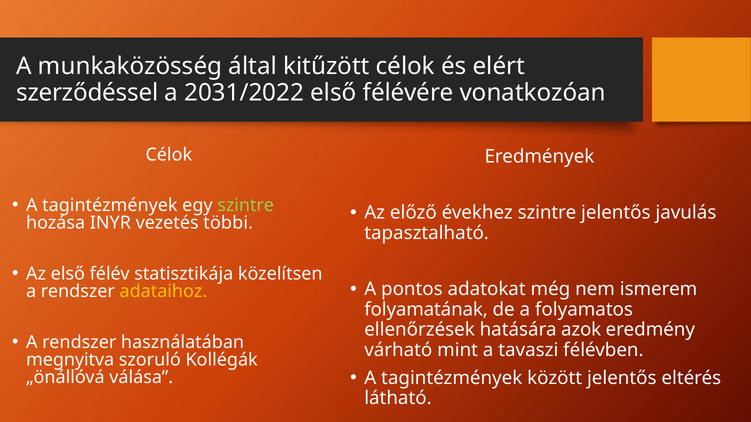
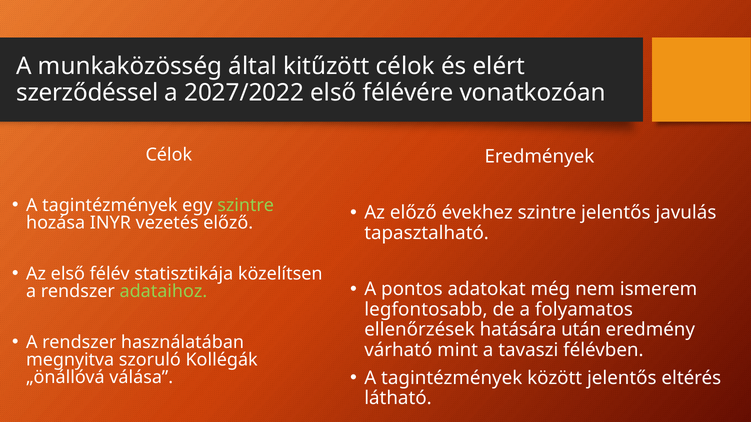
2031/2022: 2031/2022 -> 2027/2022
vezetés többi: többi -> előző
adataihoz colour: yellow -> light green
folyamatának: folyamatának -> legfontosabb
azok: azok -> után
